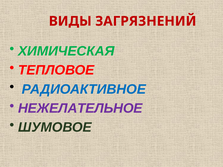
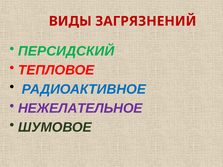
ХИМИЧЕСКАЯ: ХИМИЧЕСКАЯ -> ПЕРСИДСКИЙ
